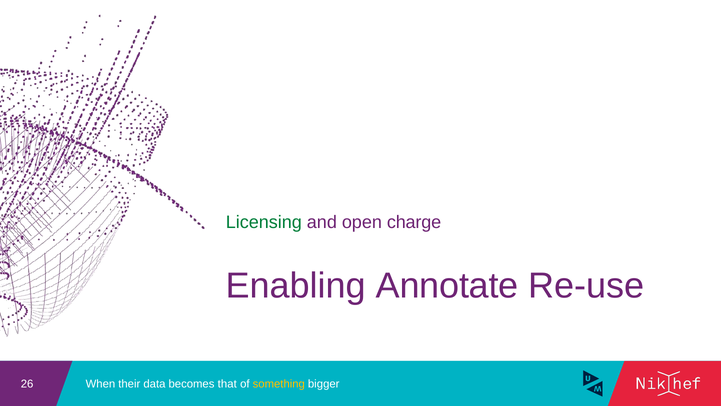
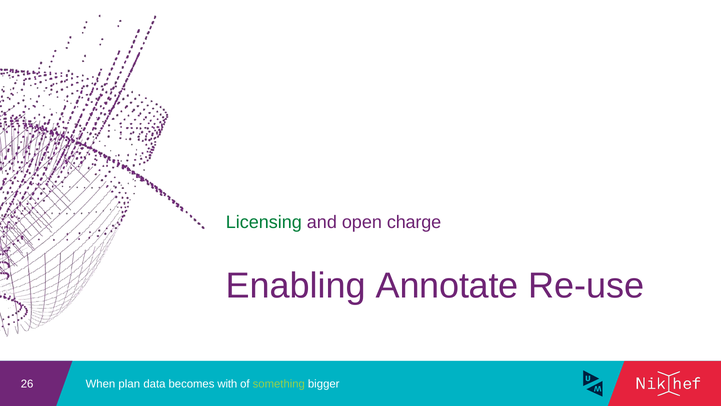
their: their -> plan
that: that -> with
something colour: yellow -> light green
